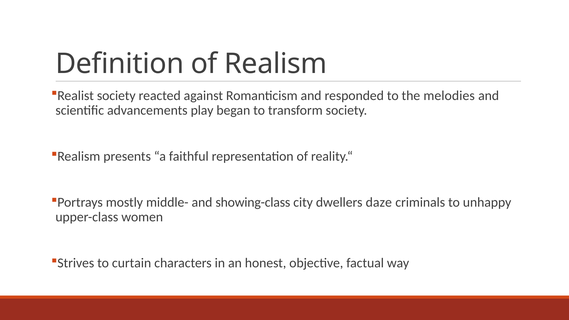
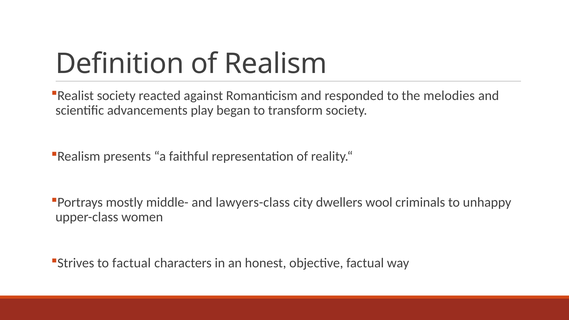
showing-class: showing-class -> lawyers-class
daze: daze -> wool
to curtain: curtain -> factual
